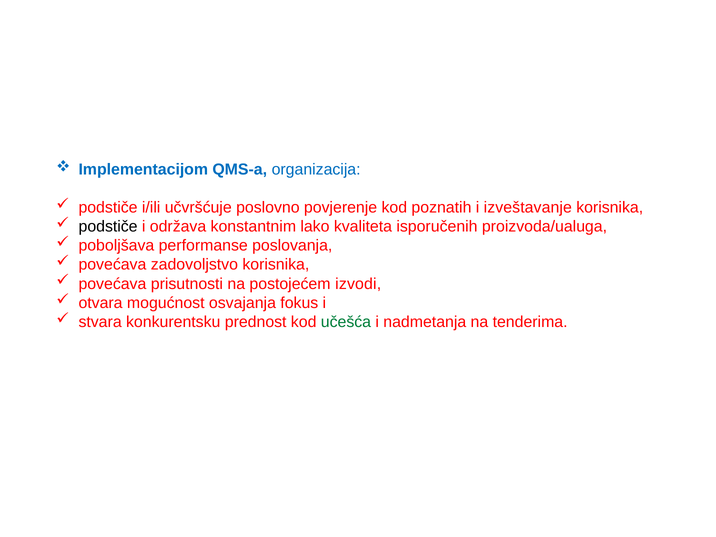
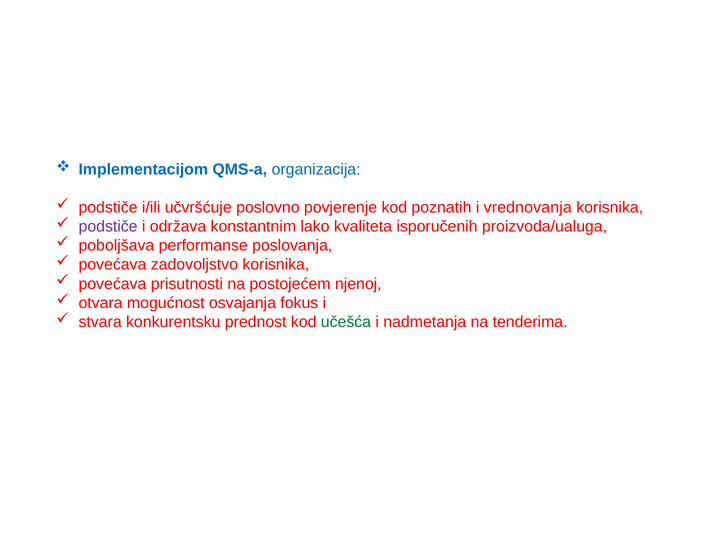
izveštavanje: izveštavanje -> vrednovanja
podstiče at (108, 227) colour: black -> purple
izvodi: izvodi -> njenoj
